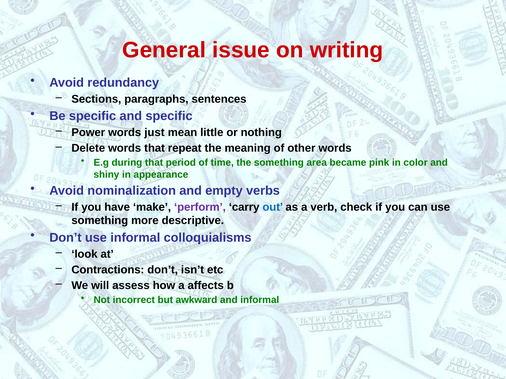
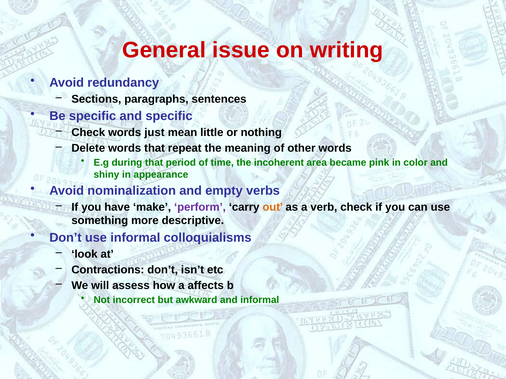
Power at (88, 133): Power -> Check
the something: something -> incoherent
out colour: blue -> orange
